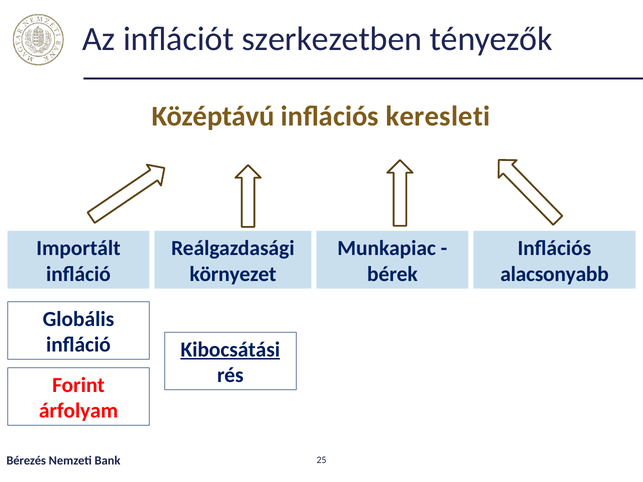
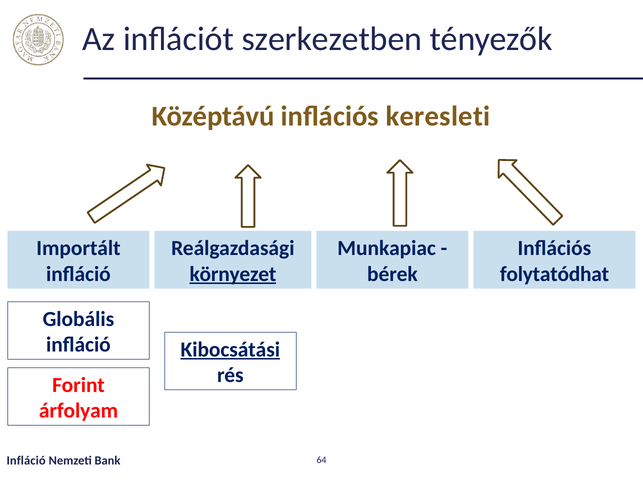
környezet underline: none -> present
alacsonyabb: alacsonyabb -> folytatódhat
Bérezés at (26, 461): Bérezés -> Infláció
25: 25 -> 64
